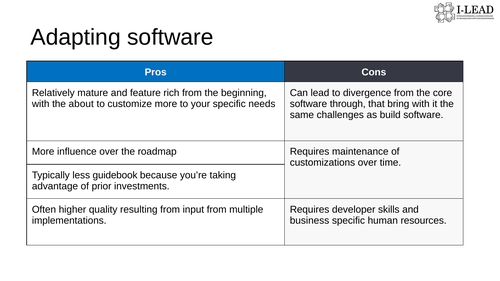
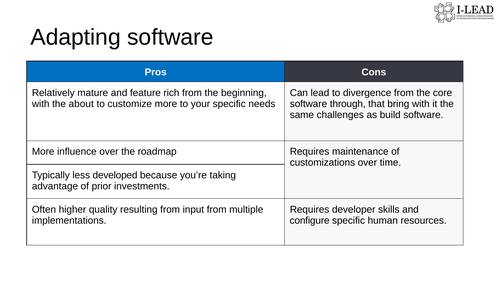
guidebook: guidebook -> developed
business: business -> configure
